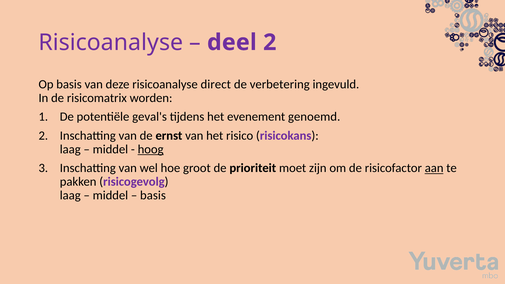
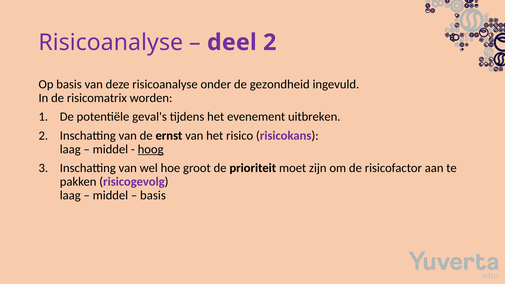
direct: direct -> onder
verbetering: verbetering -> gezondheid
genoemd: genoemd -> uitbreken
aan underline: present -> none
